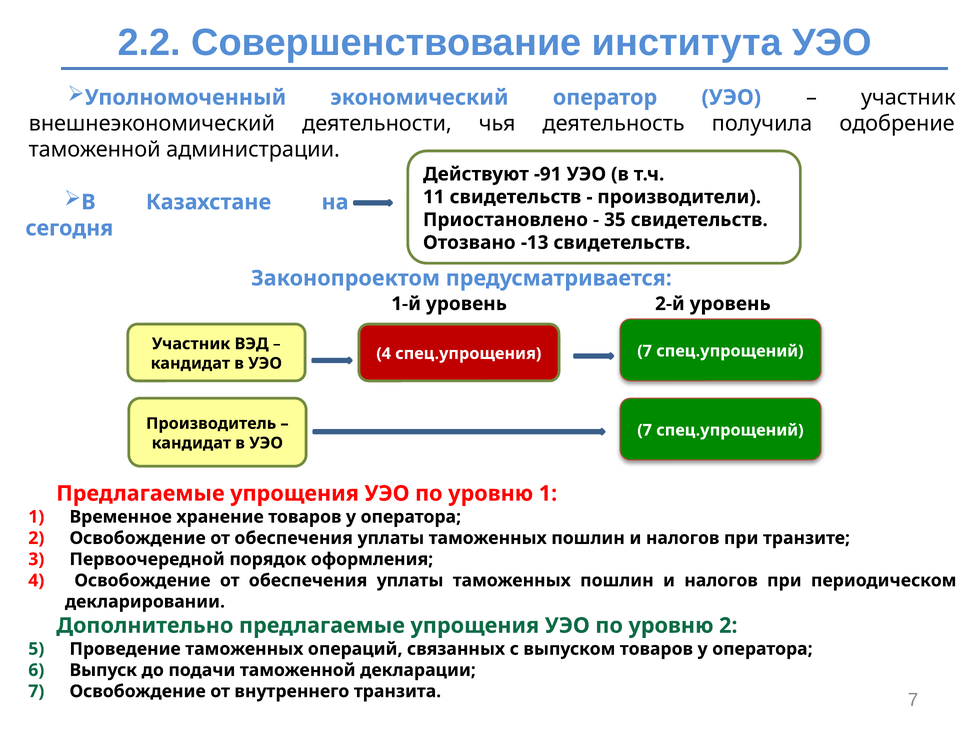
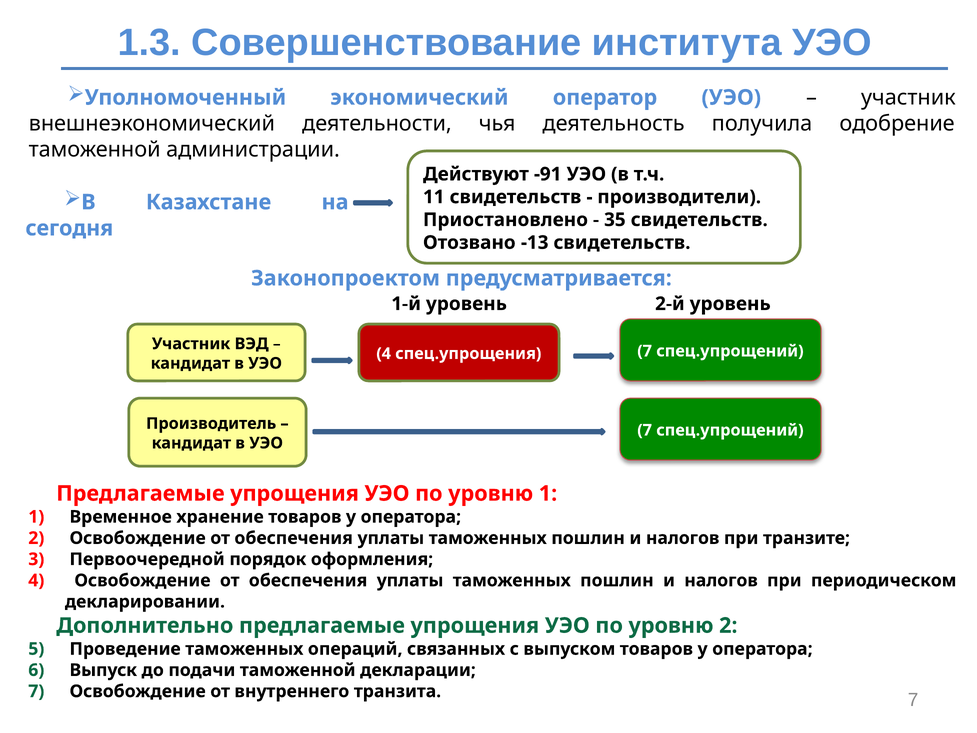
2.2: 2.2 -> 1.3
